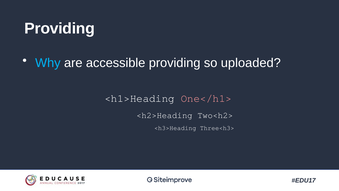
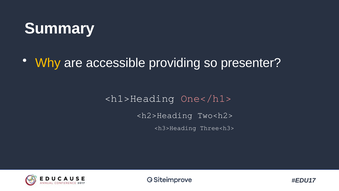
Providing at (60, 28): Providing -> Summary
Why colour: light blue -> yellow
uploaded: uploaded -> presenter
